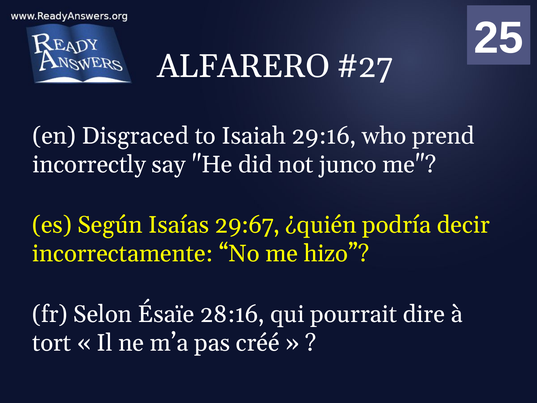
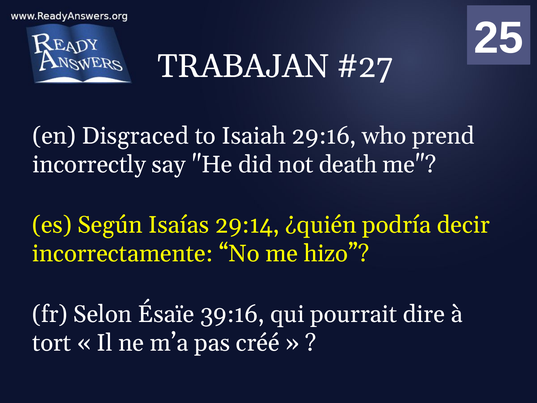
ALFARERO: ALFARERO -> TRABAJAN
junco: junco -> death
29:67: 29:67 -> 29:14
28:16: 28:16 -> 39:16
